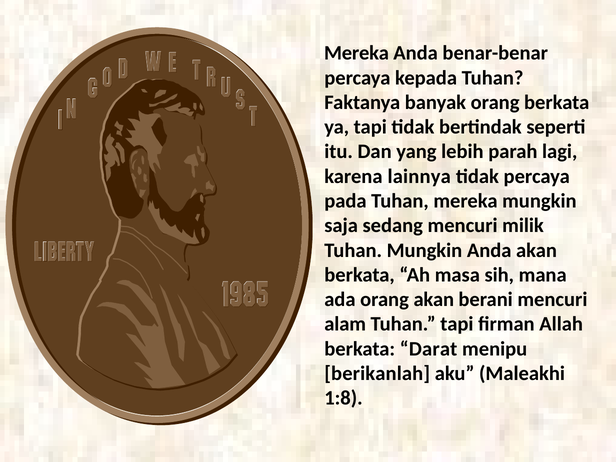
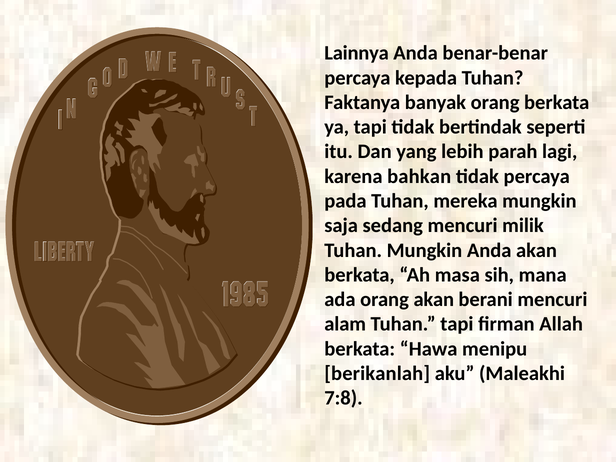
Mereka at (357, 53): Mereka -> Lainnya
lainnya: lainnya -> bahkan
Darat: Darat -> Hawa
1:8: 1:8 -> 7:8
